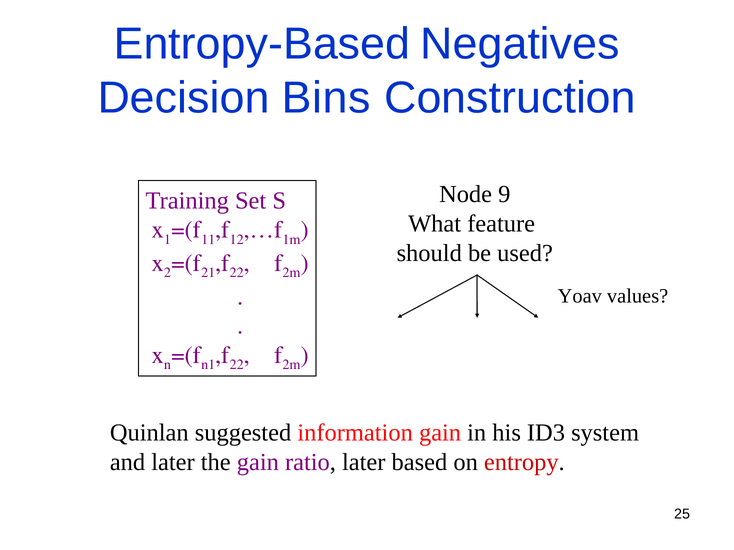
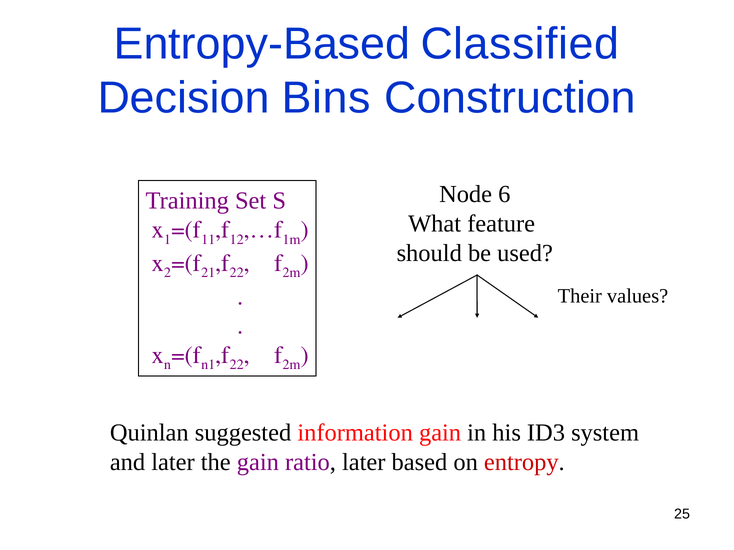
Negatives: Negatives -> Classified
9: 9 -> 6
Yoav: Yoav -> Their
